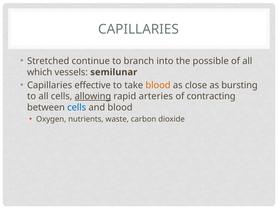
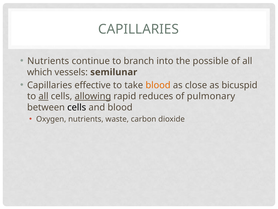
Stretched at (48, 61): Stretched -> Nutrients
bursting: bursting -> bicuspid
all at (43, 96) underline: none -> present
arteries: arteries -> reduces
contracting: contracting -> pulmonary
cells at (77, 107) colour: blue -> black
